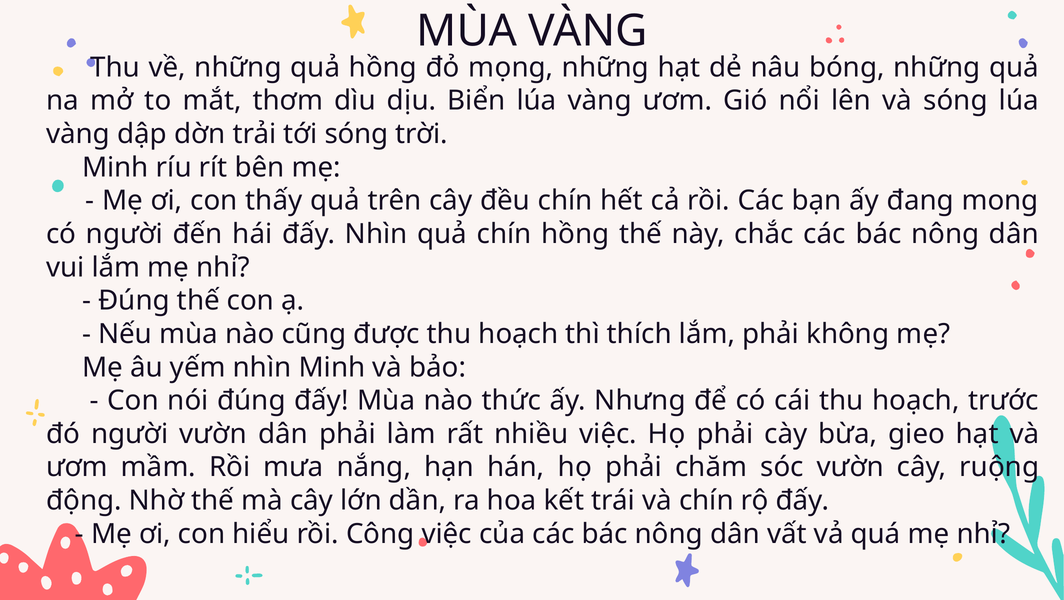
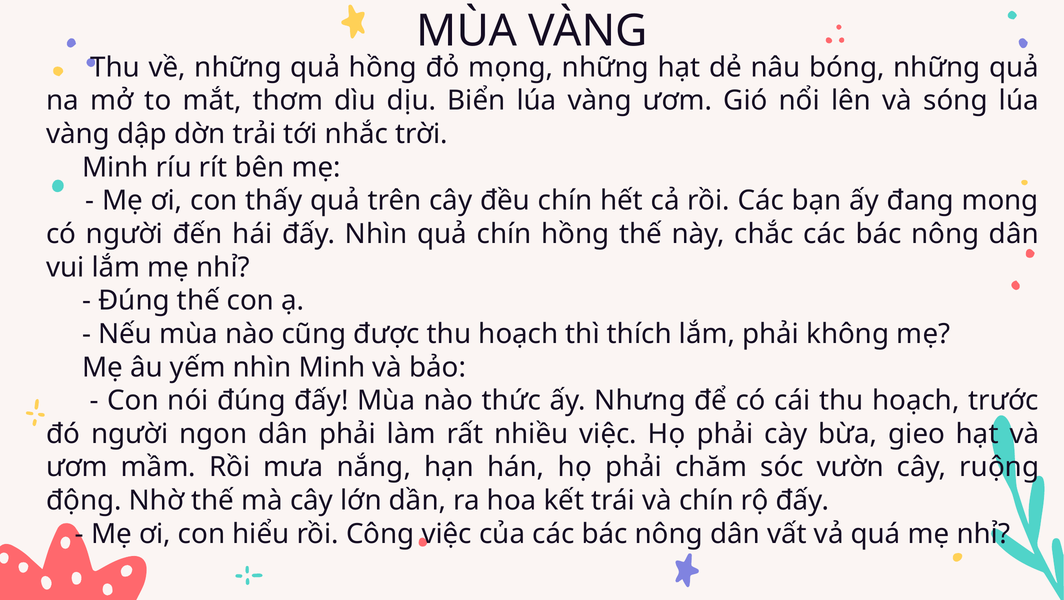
tới sóng: sóng -> nhắc
người vườn: vườn -> ngon
